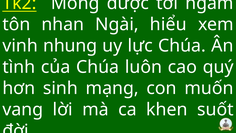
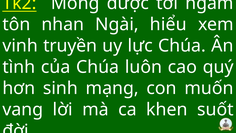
nhung: nhung -> truyền
